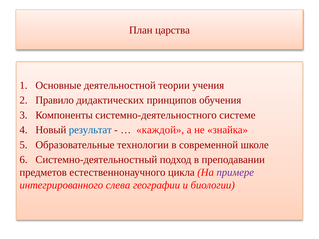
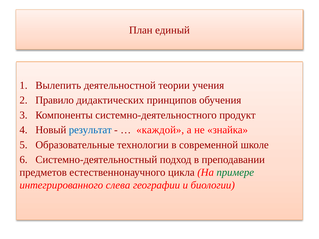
царства: царства -> единый
Основные: Основные -> Вылепить
системе: системе -> продукт
примере colour: purple -> green
